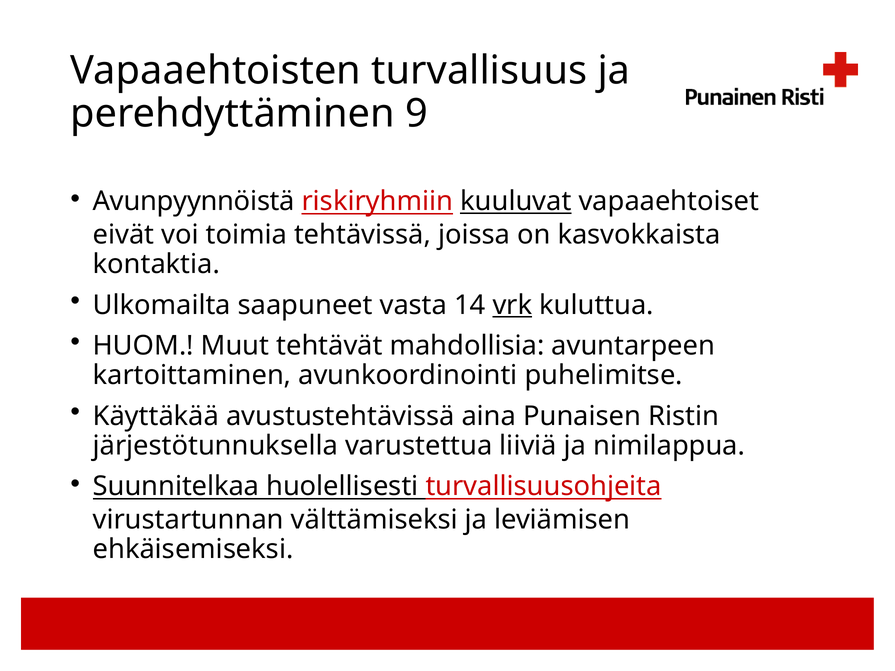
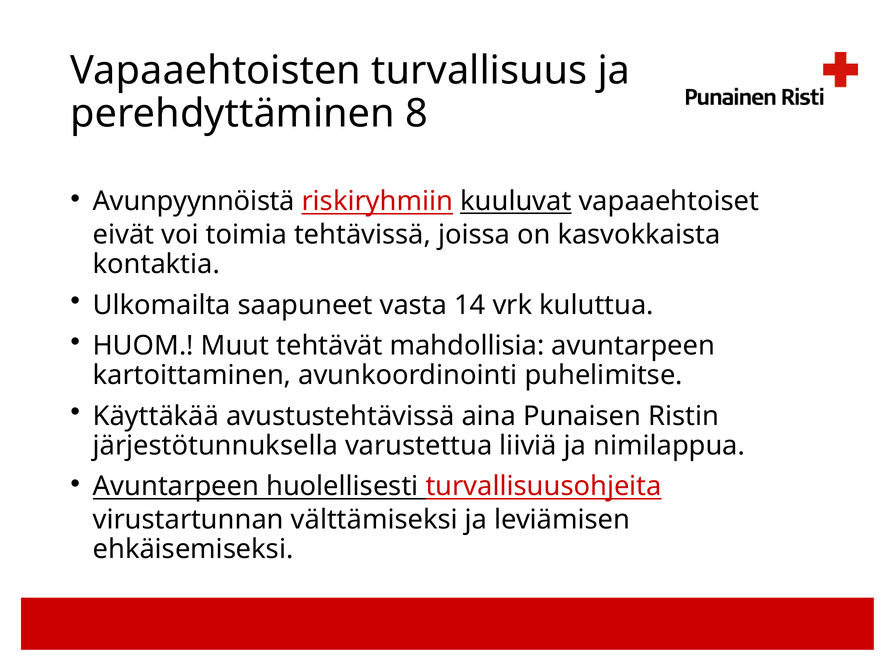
9: 9 -> 8
vrk underline: present -> none
Suunnitelkaa at (176, 486): Suunnitelkaa -> Avuntarpeen
